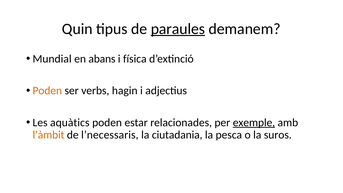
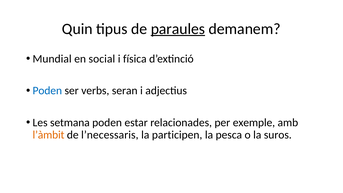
abans: abans -> social
Poden at (47, 91) colour: orange -> blue
hagin: hagin -> seran
aquàtics: aquàtics -> setmana
exemple underline: present -> none
ciutadania: ciutadania -> participen
